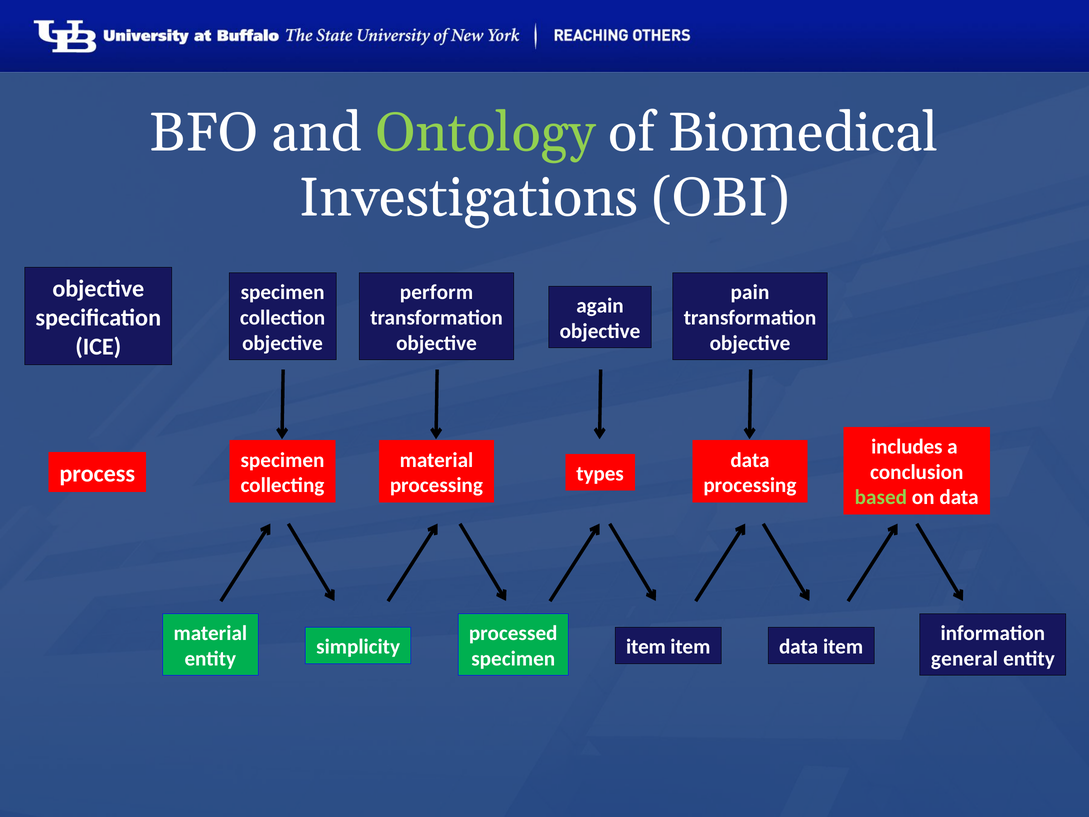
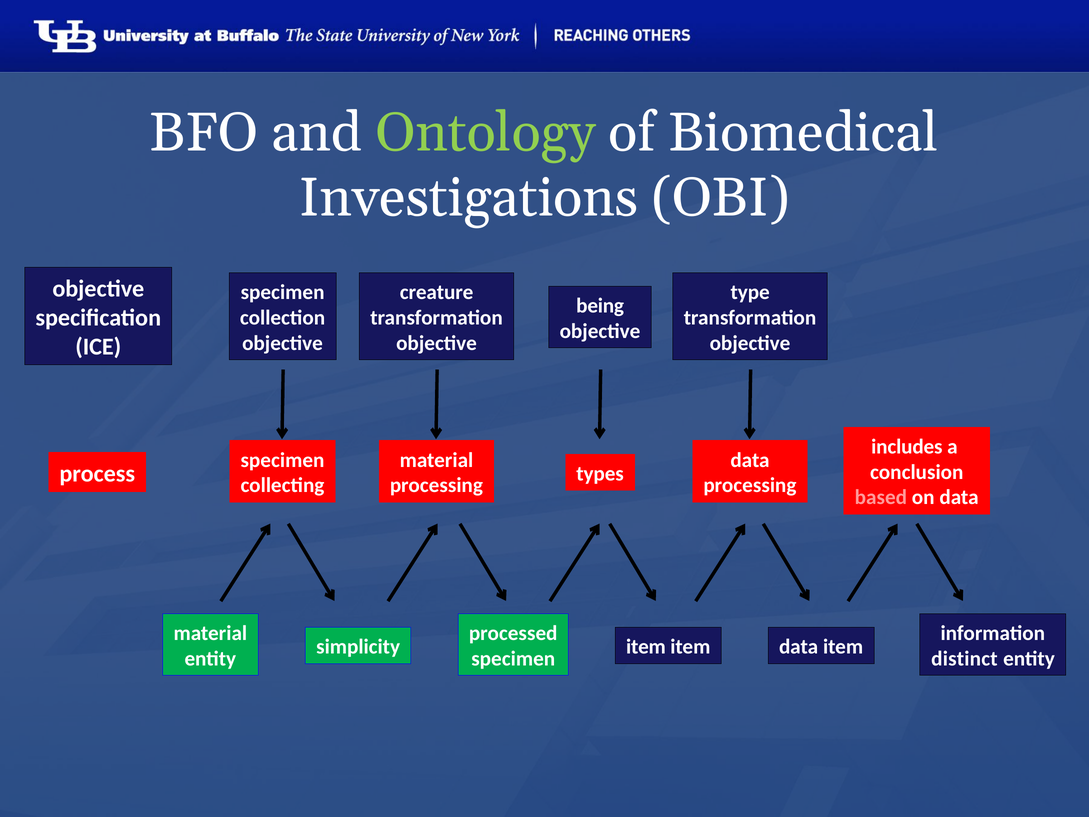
perform: perform -> creature
pain: pain -> type
again: again -> being
based colour: light green -> pink
general: general -> distinct
